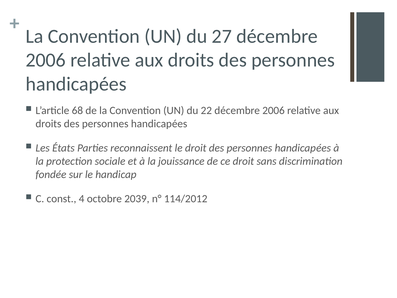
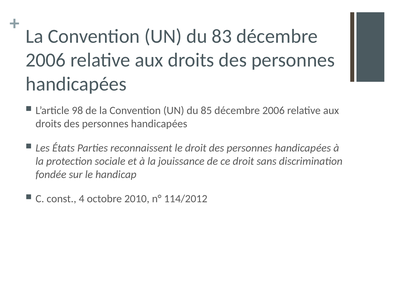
27: 27 -> 83
68: 68 -> 98
22: 22 -> 85
2039: 2039 -> 2010
